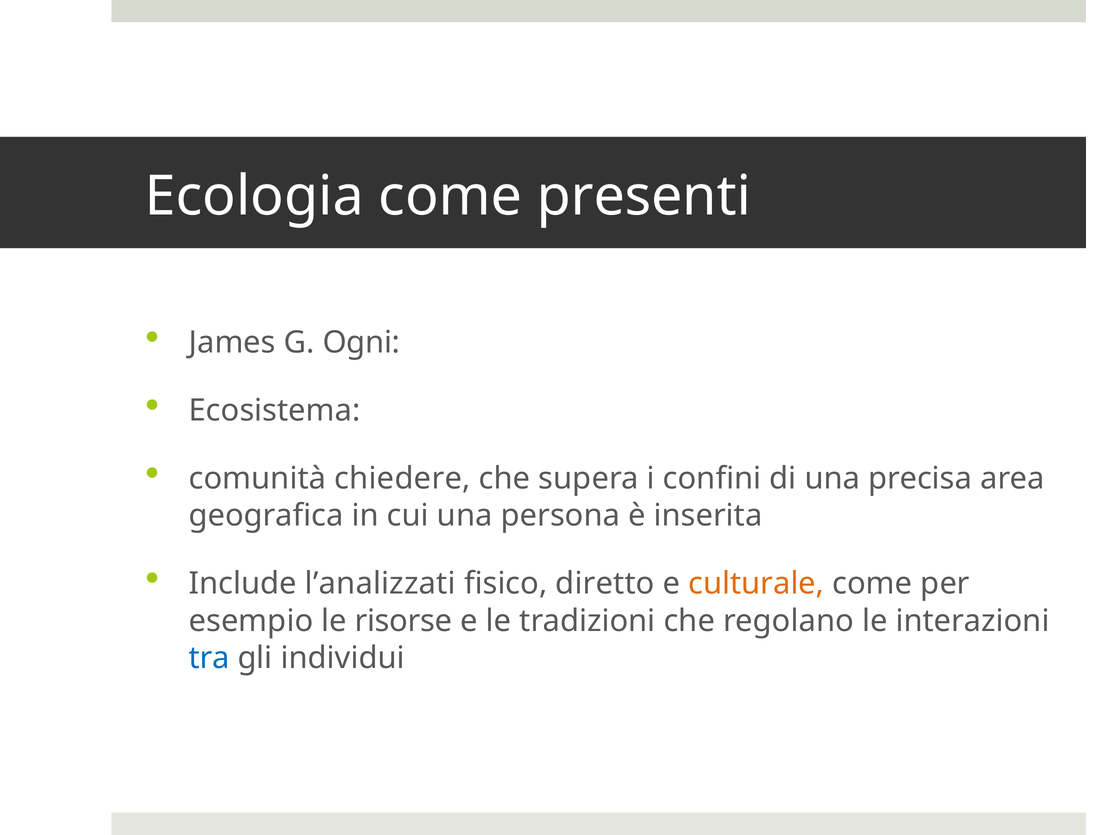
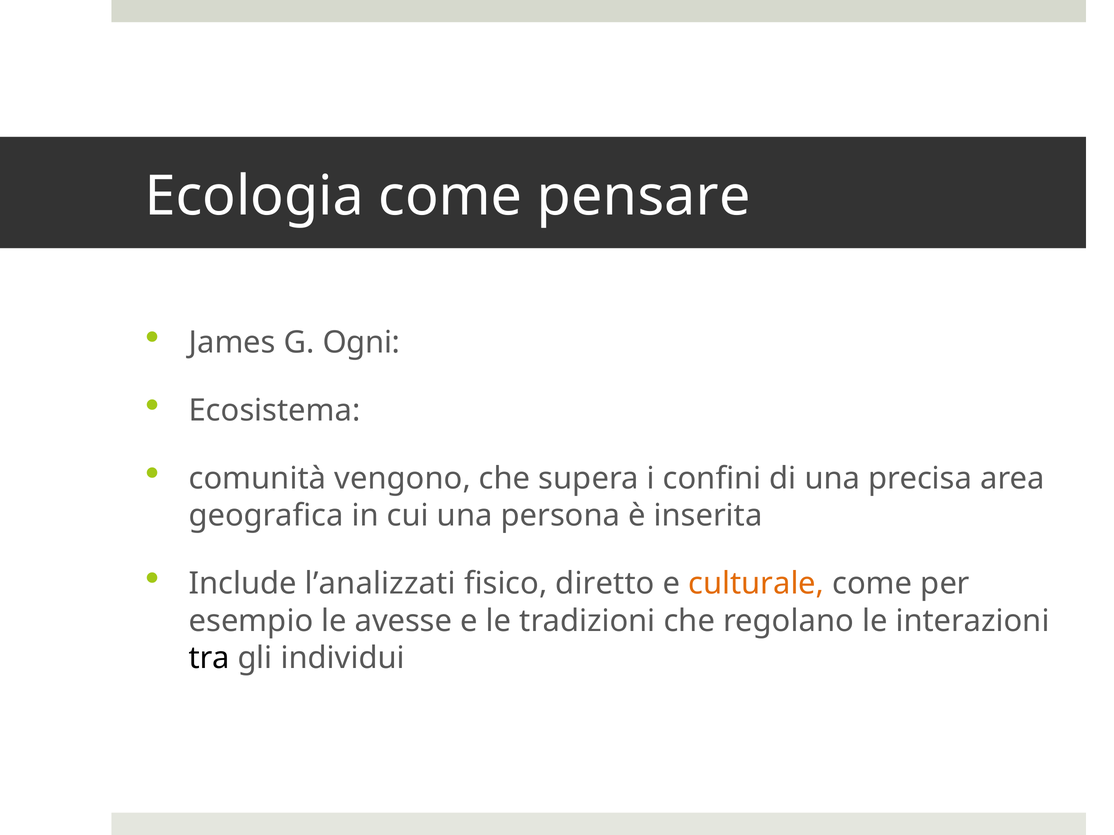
presenti: presenti -> pensare
chiedere: chiedere -> vengono
risorse: risorse -> avesse
tra colour: blue -> black
